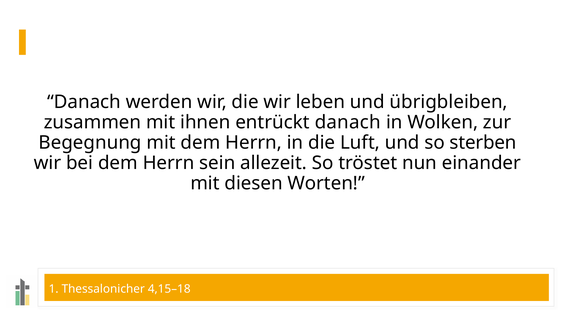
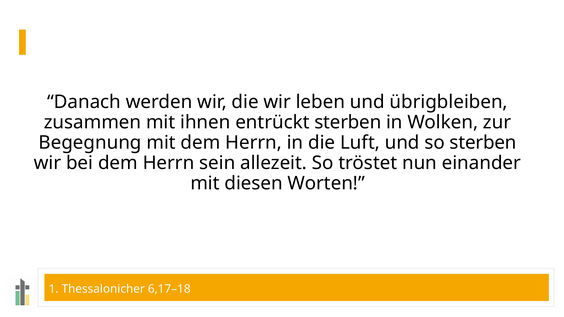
entrückt danach: danach -> sterben
4,15–18: 4,15–18 -> 6,17–18
